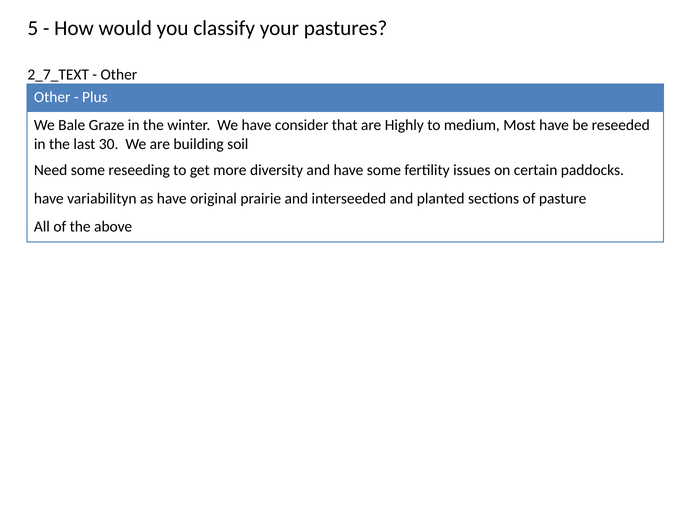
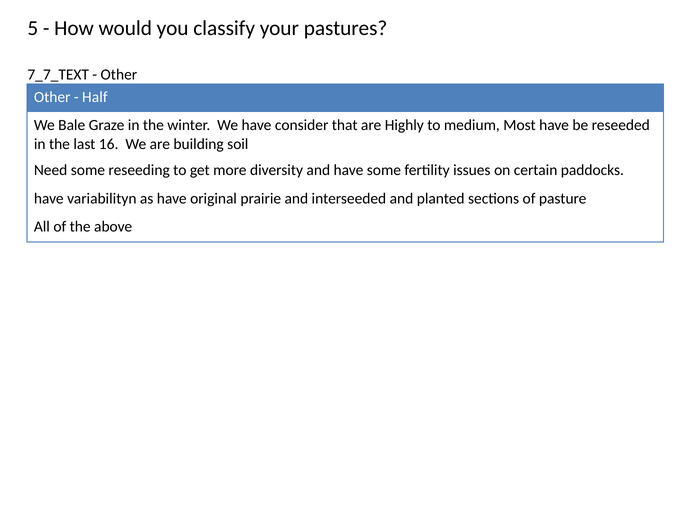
2_7_TEXT: 2_7_TEXT -> 7_7_TEXT
Plus: Plus -> Half
30: 30 -> 16
